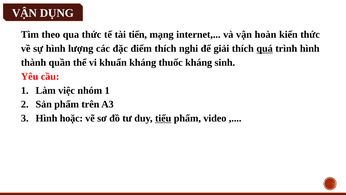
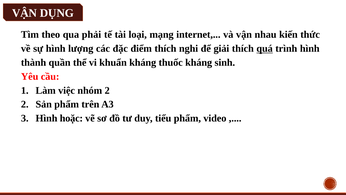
qua thức: thức -> phải
tiến: tiến -> loại
hoàn: hoàn -> nhau
nhóm 1: 1 -> 2
tiểu underline: present -> none
